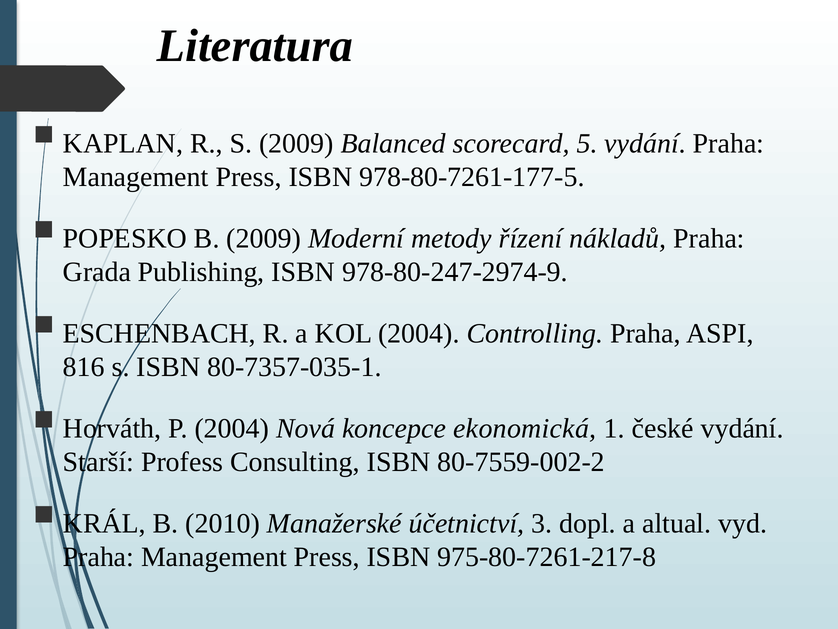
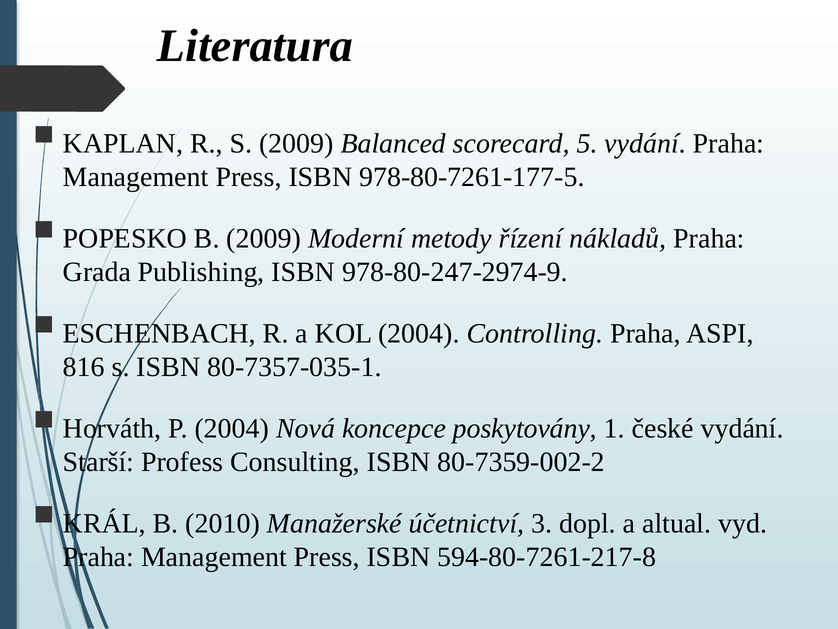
ekonomická: ekonomická -> poskytovány
80-7559-002-2: 80-7559-002-2 -> 80-7359-002-2
975-80-7261-217-8: 975-80-7261-217-8 -> 594-80-7261-217-8
